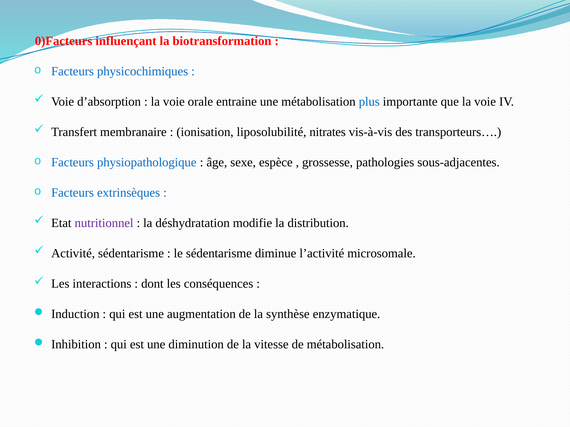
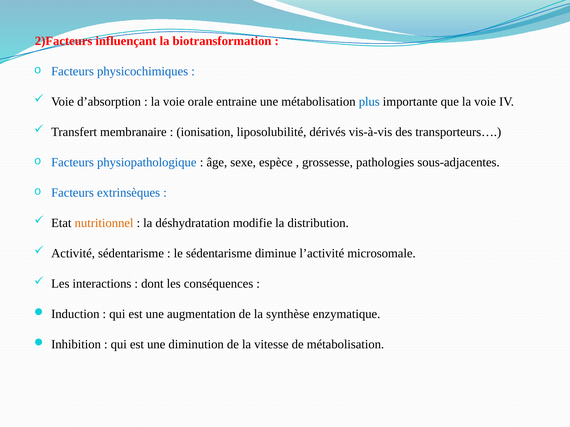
0)Facteurs: 0)Facteurs -> 2)Facteurs
nitrates: nitrates -> dérivés
nutritionnel colour: purple -> orange
